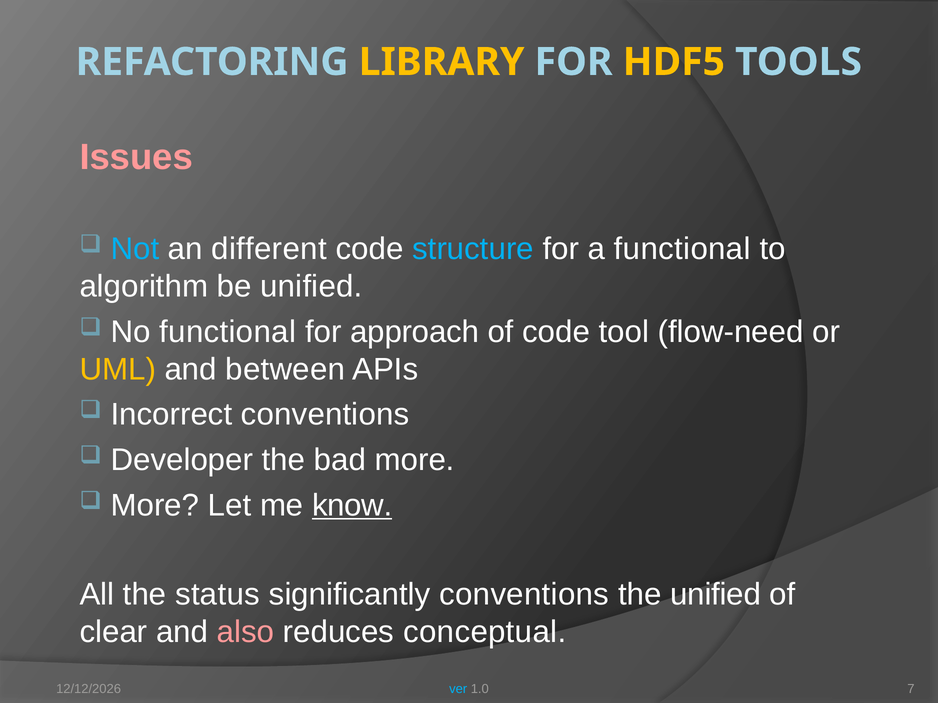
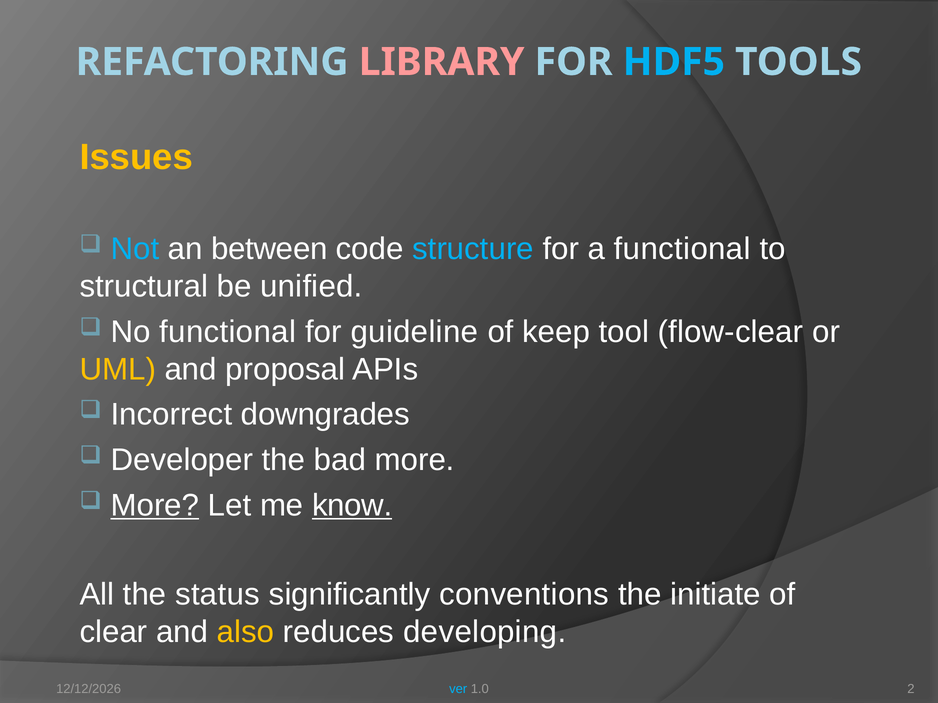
LIBRARY colour: yellow -> pink
HDF5 colour: yellow -> light blue
Issues colour: pink -> yellow
different: different -> between
algorithm: algorithm -> structural
approach: approach -> guideline
of code: code -> keep
flow-need: flow-need -> flow-clear
between: between -> proposal
Incorrect conventions: conventions -> downgrades
More at (155, 506) underline: none -> present
the unified: unified -> initiate
also colour: pink -> yellow
conceptual: conceptual -> developing
7: 7 -> 2
